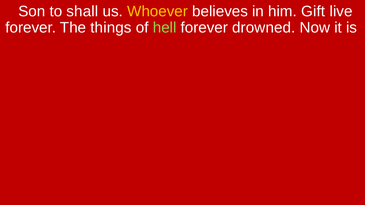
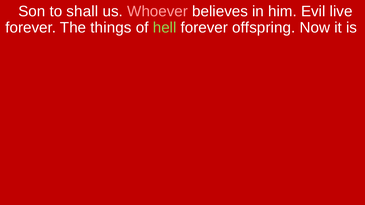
Whoever colour: yellow -> pink
Gift: Gift -> Evil
drowned: drowned -> offspring
